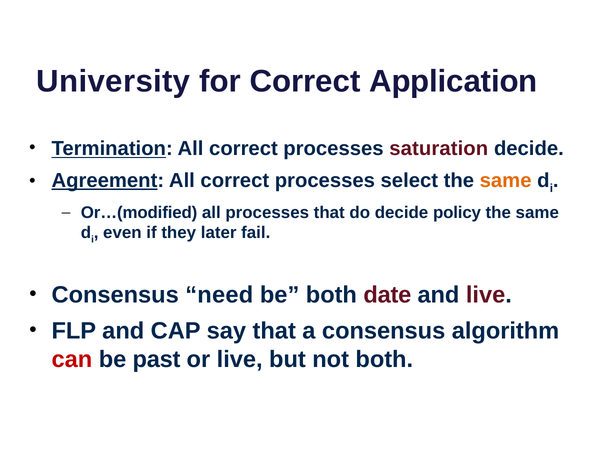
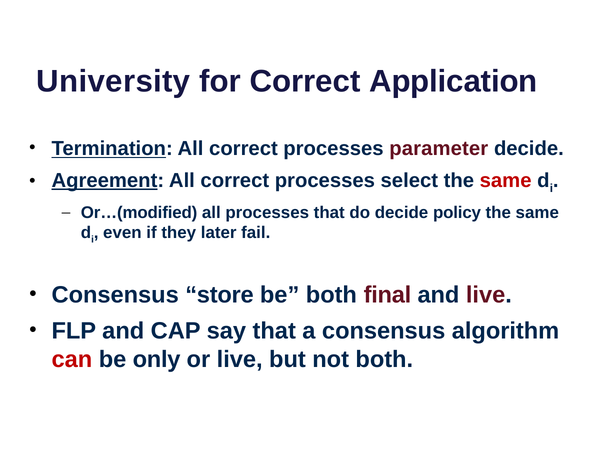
saturation: saturation -> parameter
same at (506, 180) colour: orange -> red
need: need -> store
date: date -> final
past: past -> only
